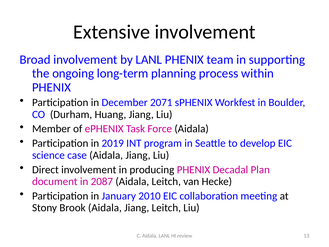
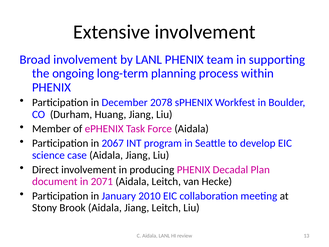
2071: 2071 -> 2078
2019: 2019 -> 2067
2087: 2087 -> 2071
